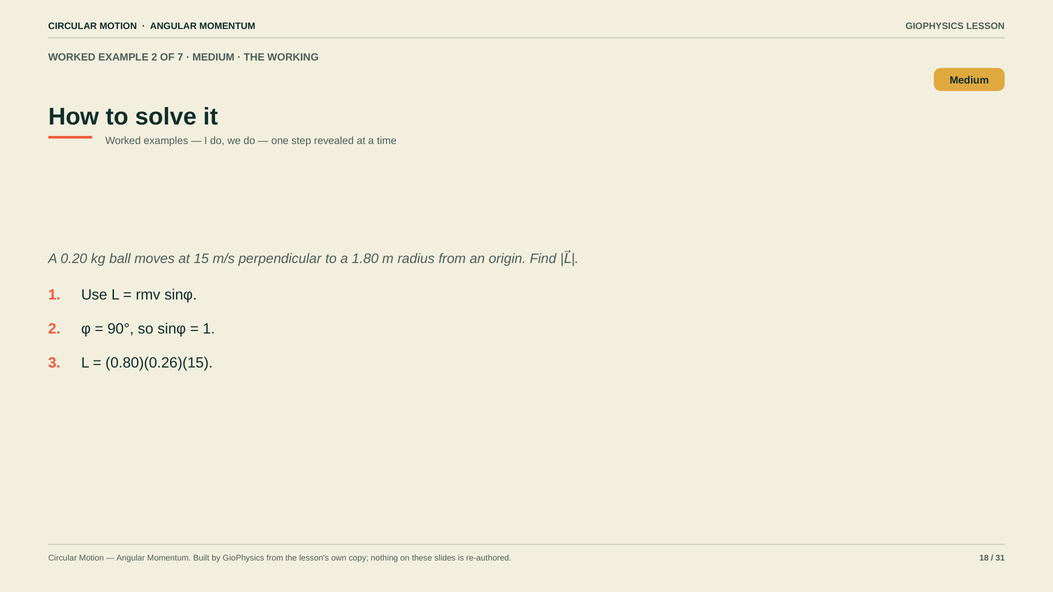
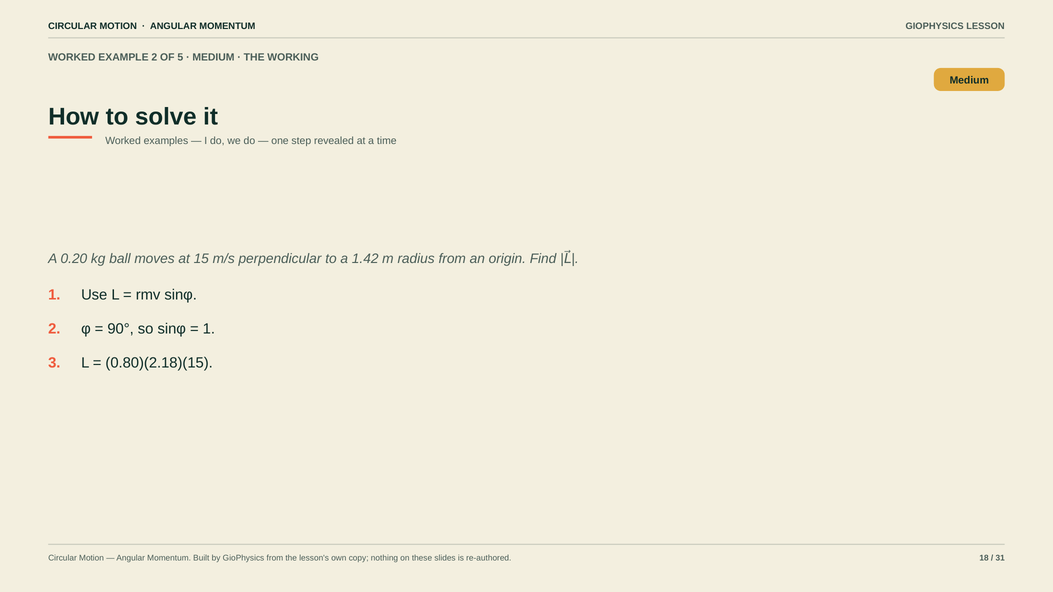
7: 7 -> 5
1.80: 1.80 -> 1.42
0.80)(0.26)(15: 0.80)(0.26)(15 -> 0.80)(2.18)(15
